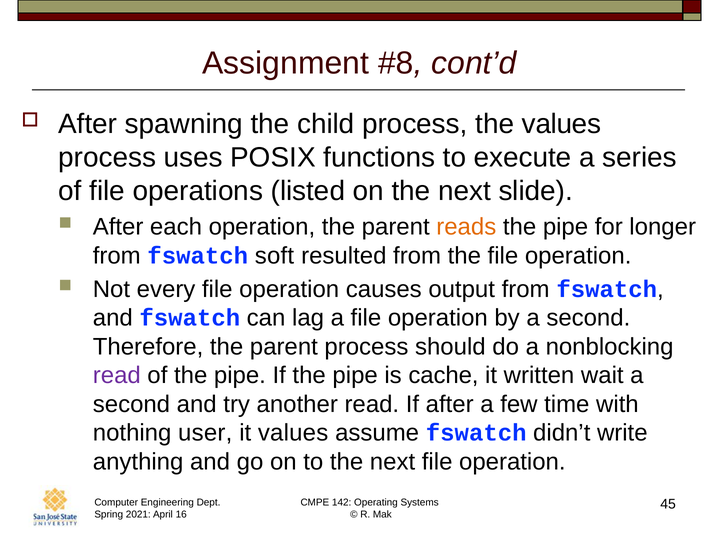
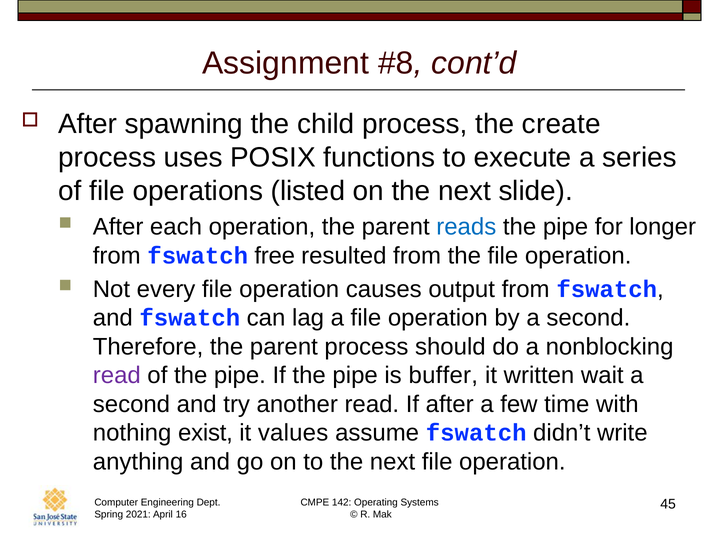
the values: values -> create
reads colour: orange -> blue
soft: soft -> free
cache: cache -> buffer
user: user -> exist
